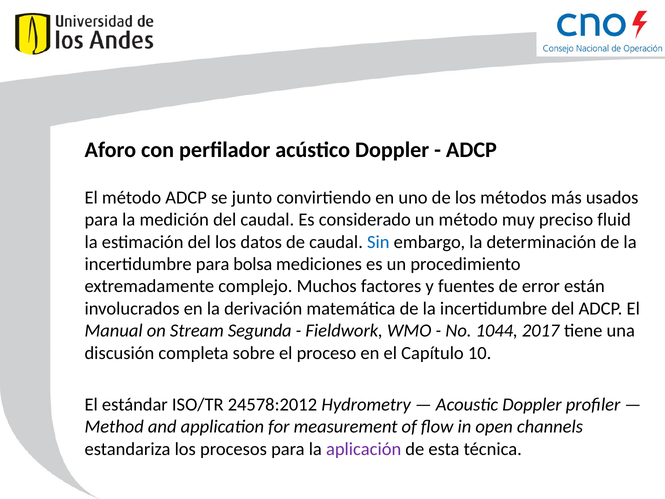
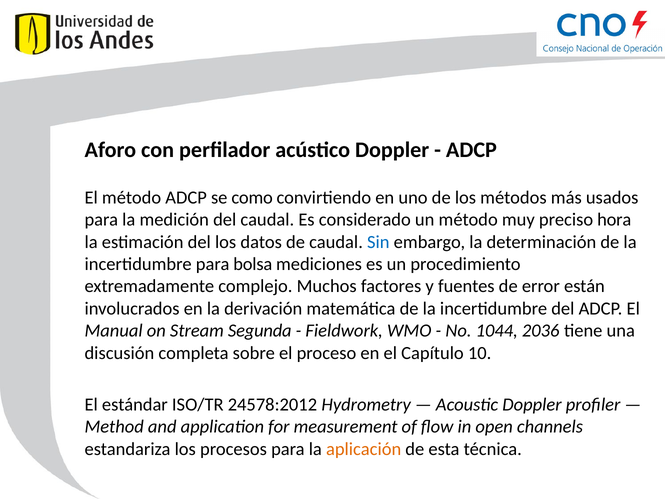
junto: junto -> como
fluid: fluid -> hora
2017: 2017 -> 2036
aplicación colour: purple -> orange
